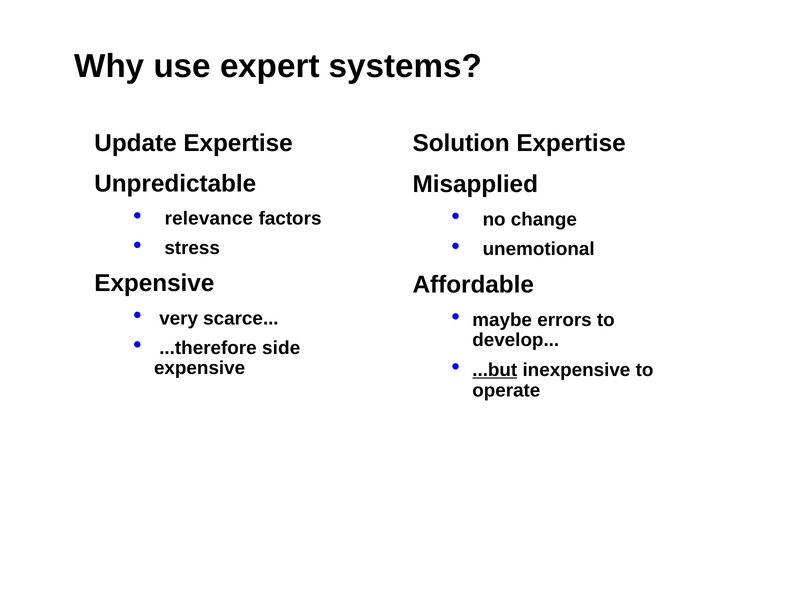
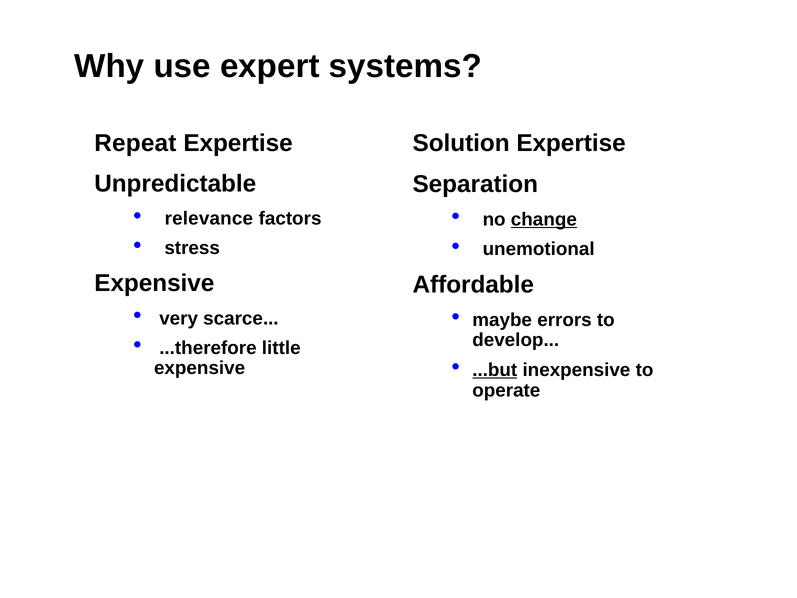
Update: Update -> Repeat
Misapplied: Misapplied -> Separation
change underline: none -> present
side: side -> little
